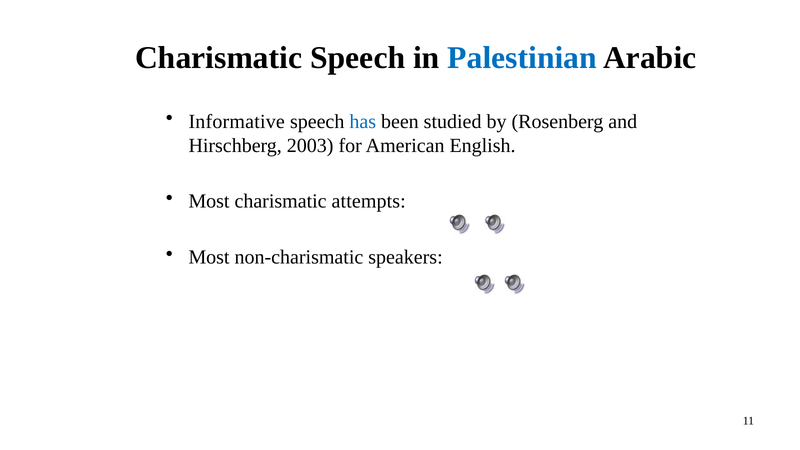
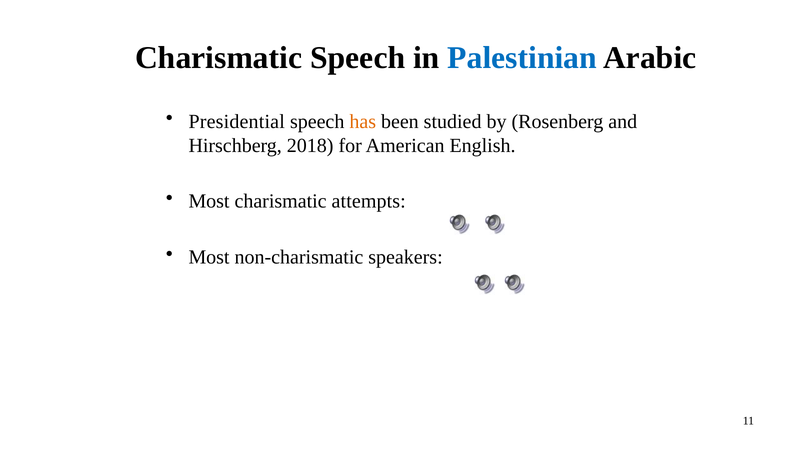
Informative: Informative -> Presidential
has colour: blue -> orange
2003: 2003 -> 2018
